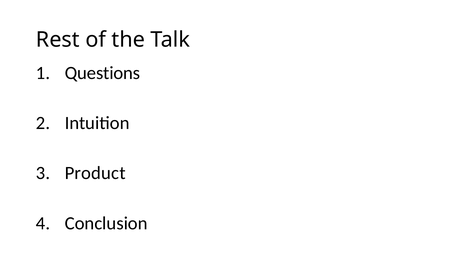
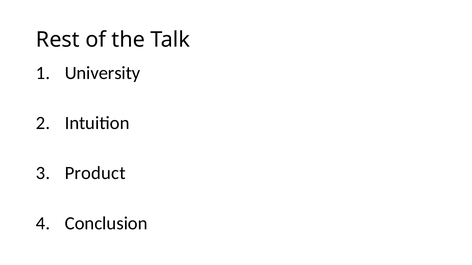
Questions: Questions -> University
